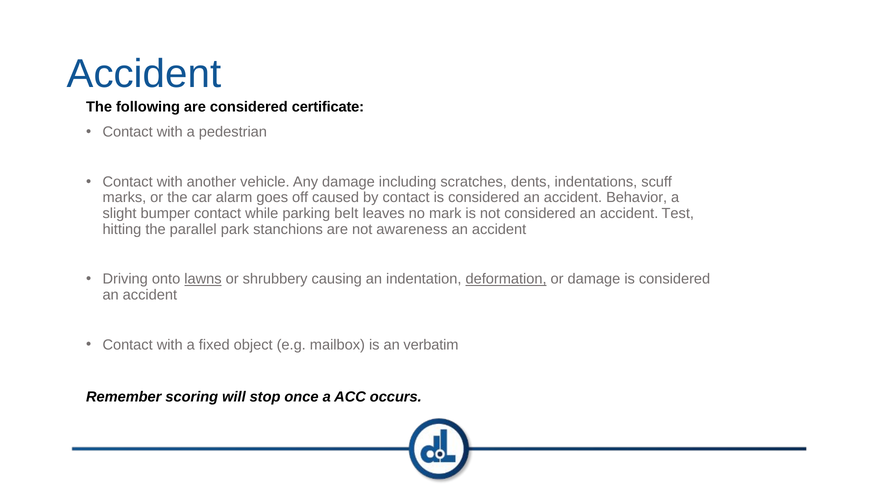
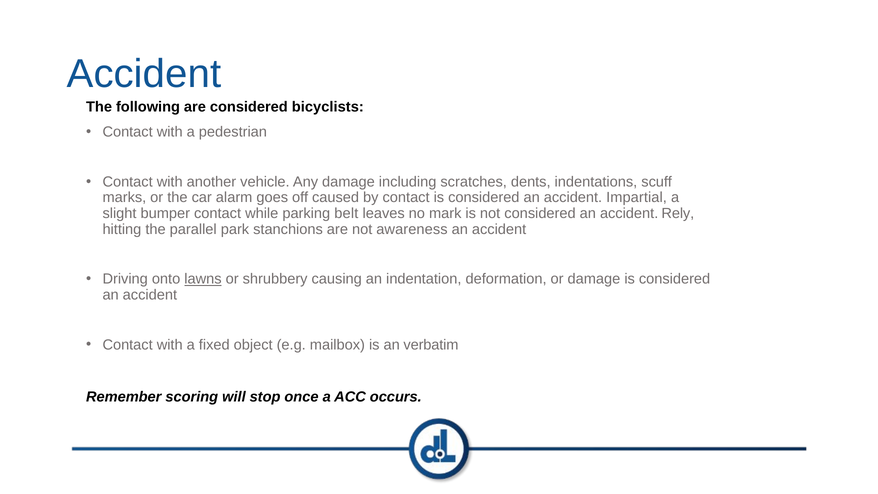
certificate: certificate -> bicyclists
Behavior: Behavior -> Impartial
Test: Test -> Rely
deformation underline: present -> none
